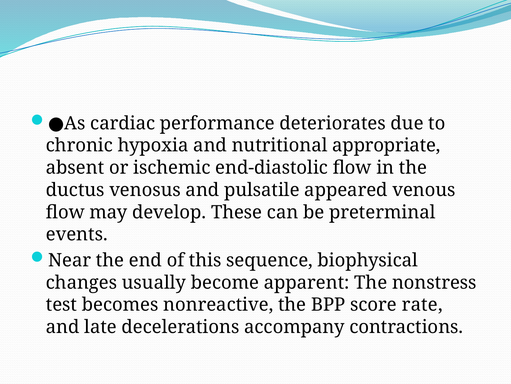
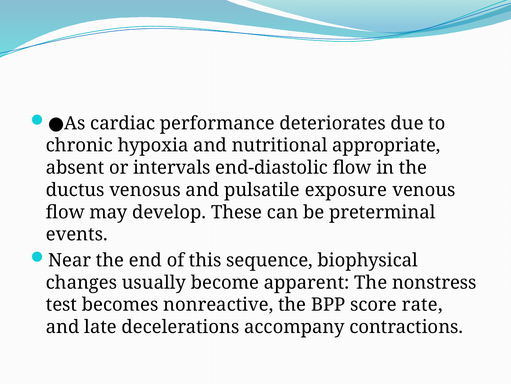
ischemic: ischemic -> intervals
appeared: appeared -> exposure
